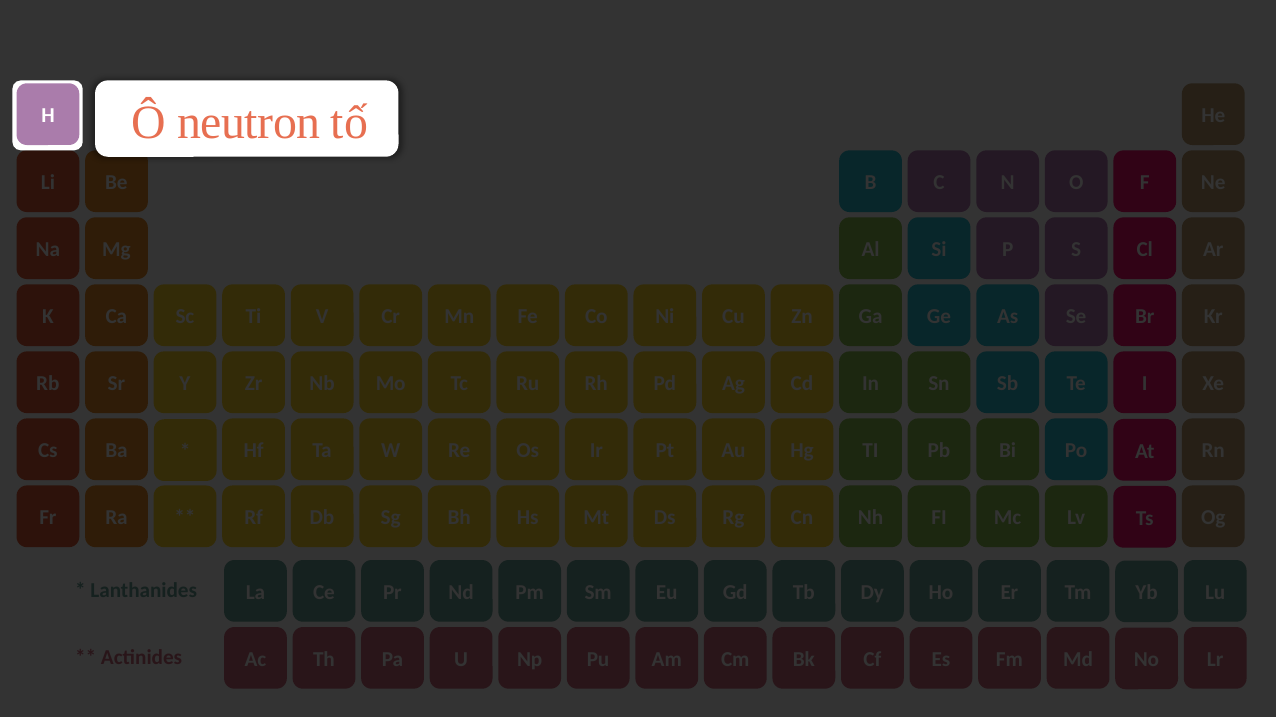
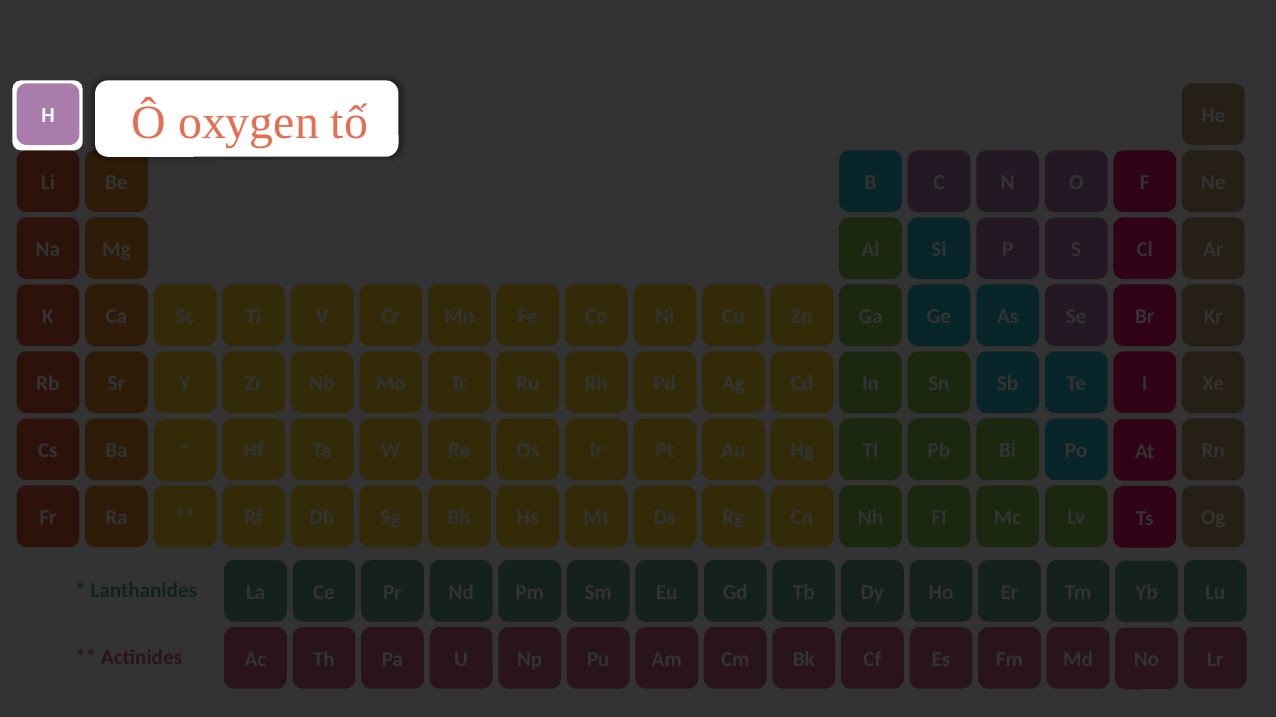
neutron: neutron -> oxygen
